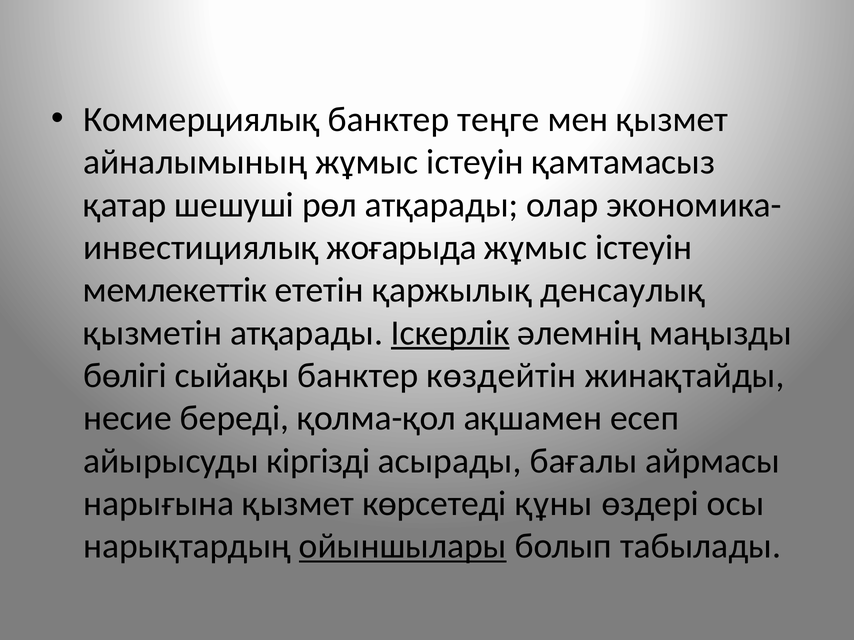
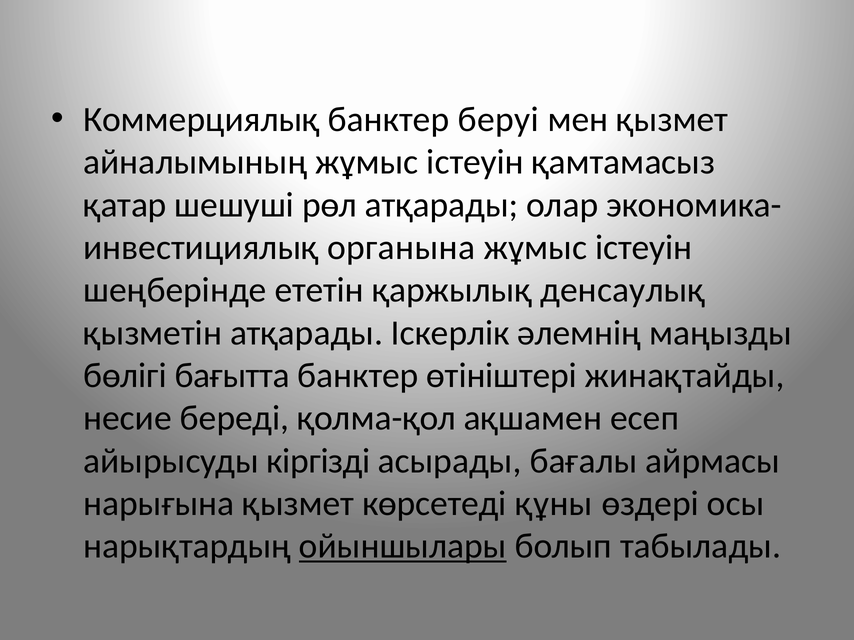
теңге: теңге -> беруі
жоғарыда: жоғарыда -> органына
мемлекеттiк: мемлекеттiк -> шеңберінде
Іскерлік underline: present -> none
сыйақы: сыйақы -> бағытта
көздейтін: көздейтін -> өтініштері
